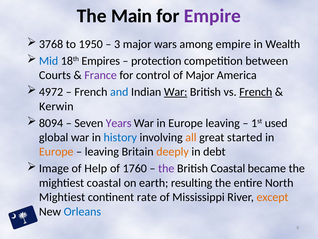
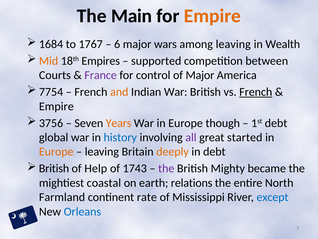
Empire at (212, 16) colour: purple -> orange
3768: 3768 -> 1684
1950: 1950 -> 1767
3: 3 -> 6
among empire: empire -> leaving
Mid colour: blue -> orange
protection: protection -> supported
4972: 4972 -> 7754
and colour: blue -> orange
War at (176, 92) underline: present -> none
Kerwin at (56, 106): Kerwin -> Empire
8094: 8094 -> 3756
Years colour: purple -> orange
Europe leaving: leaving -> though
1st used: used -> debt
all colour: orange -> purple
Image at (54, 168): Image -> British
1760: 1760 -> 1743
British Coastal: Coastal -> Mighty
resulting: resulting -> relations
Mightiest at (62, 197): Mightiest -> Farmland
except colour: orange -> blue
